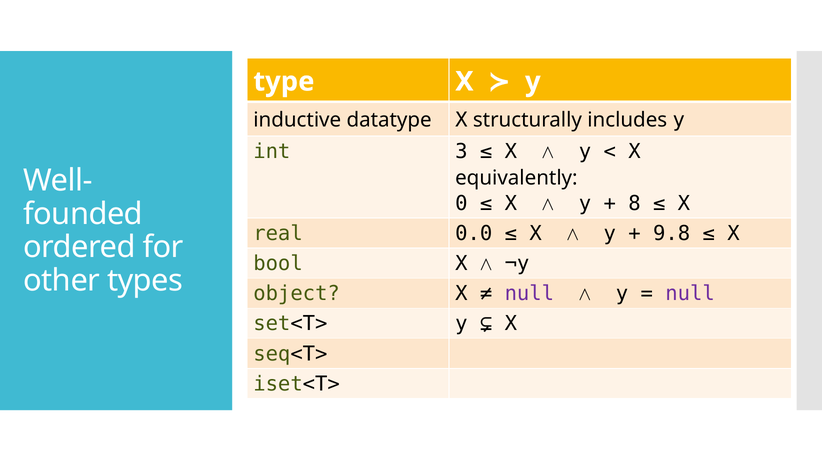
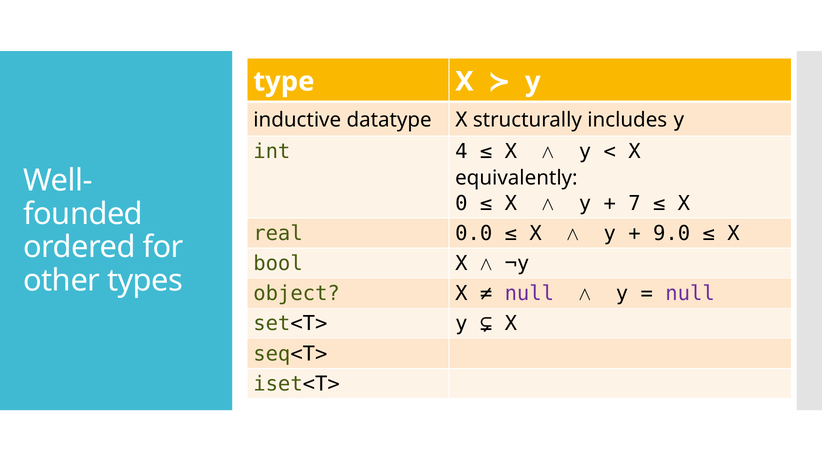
3: 3 -> 4
8: 8 -> 7
9.8: 9.8 -> 9.0
